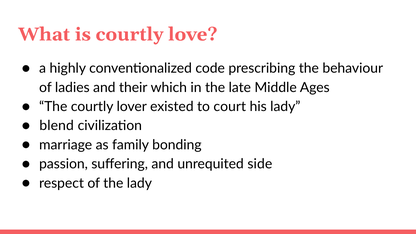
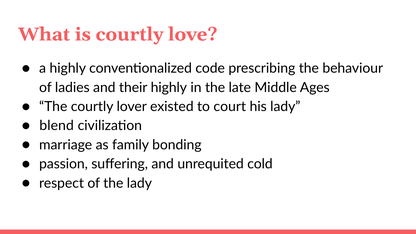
their which: which -> highly
side: side -> cold
